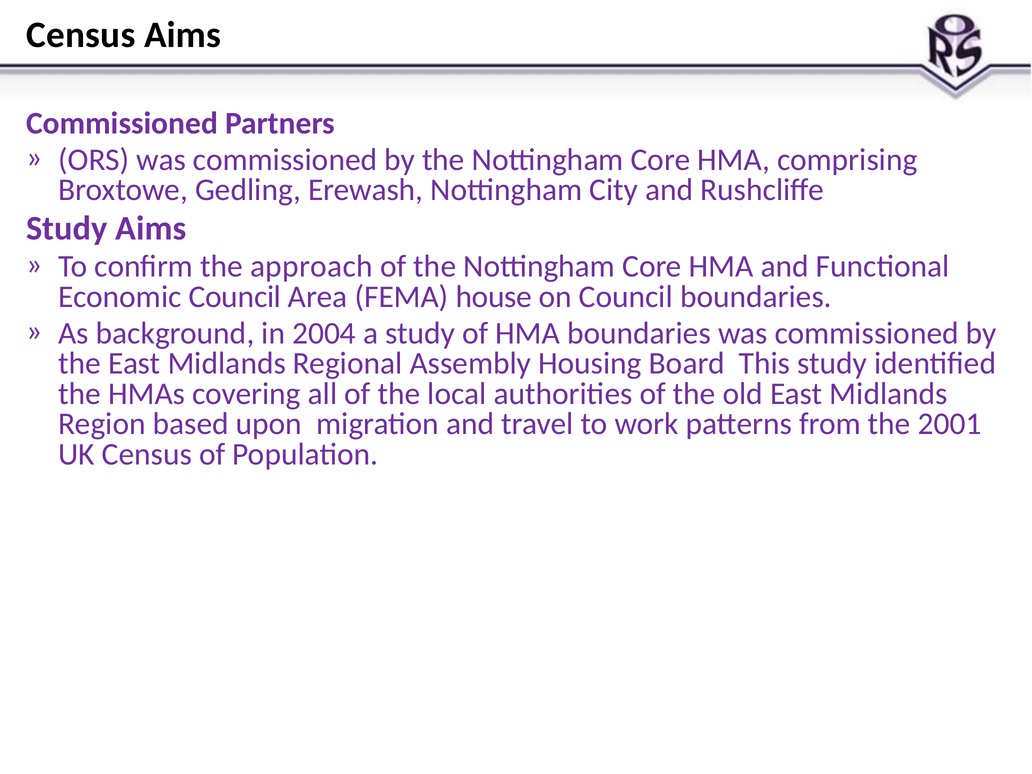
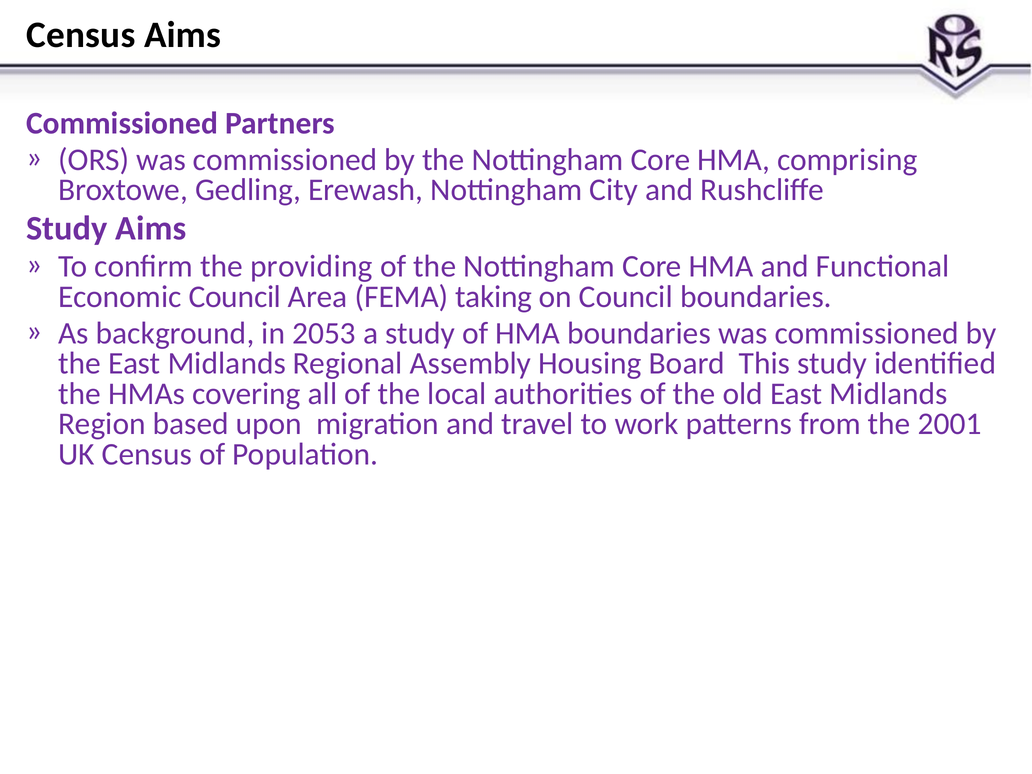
approach: approach -> providing
house: house -> taking
2004: 2004 -> 2053
